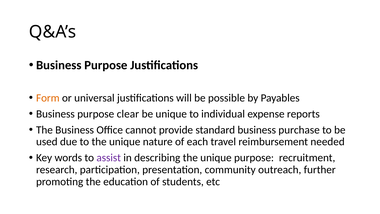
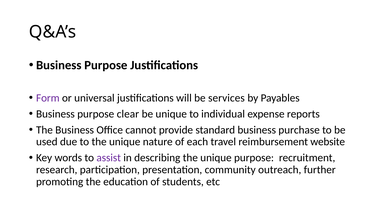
Form colour: orange -> purple
possible: possible -> services
needed: needed -> website
